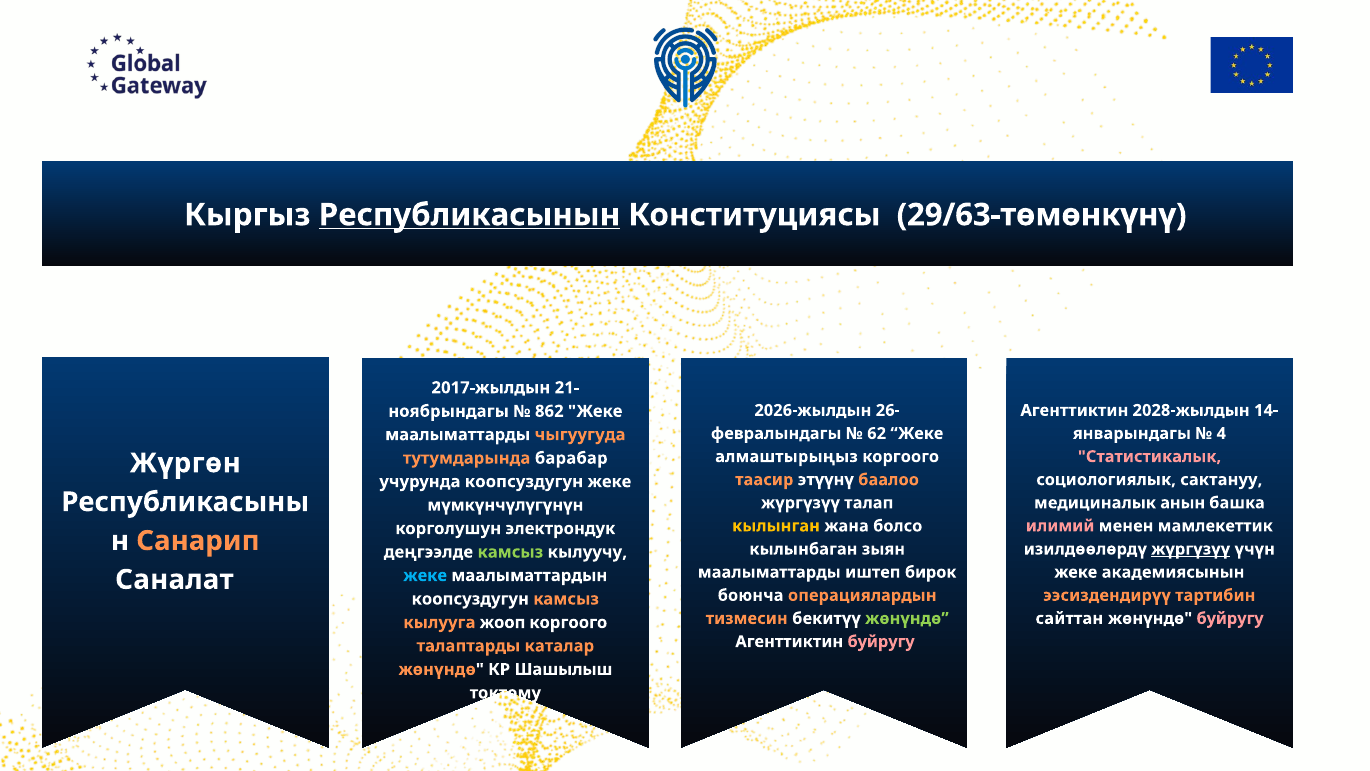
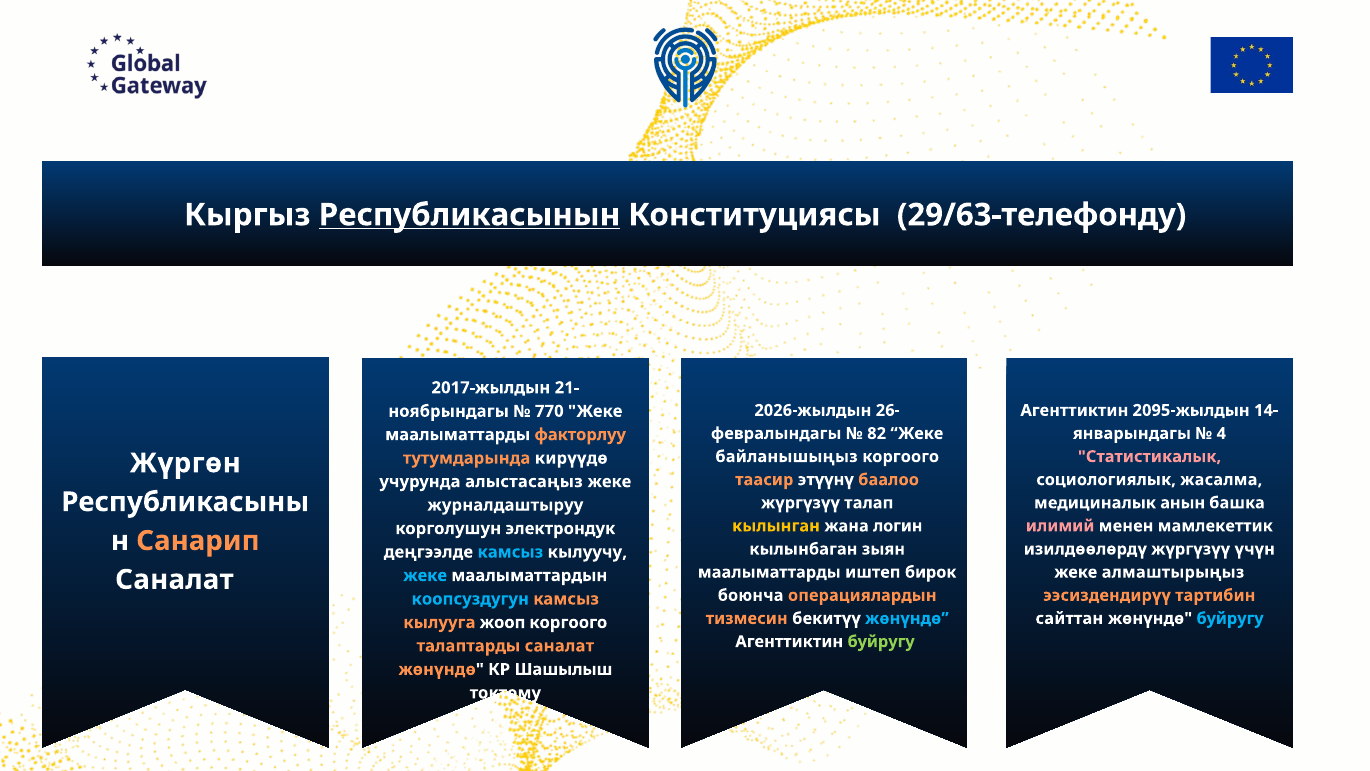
29/63-төмөнкүнү: 29/63-төмөнкүнү -> 29/63-телефонду
2028-жылдын: 2028-жылдын -> 2095-жылдын
862: 862 -> 770
62: 62 -> 82
чыгуугуда: чыгуугуда -> факторлуу
алмаштырыңыз: алмаштырыңыз -> байланышыңыз
барабар: барабар -> кирүүдө
сактануу: сактануу -> жасалма
учурунда коопсуздугун: коопсуздугун -> алыстасаңыз
мүмкүнчүлүгүнүн: мүмкүнчүлүгүнүн -> журналдаштыруу
болсо: болсо -> логин
жүргүзүү at (1191, 549) underline: present -> none
камсыз at (510, 552) colour: light green -> light blue
академиясынын: академиясынын -> алмаштырыңыз
коопсуздугун at (470, 599) colour: white -> light blue
жөнүндө at (907, 618) colour: light green -> light blue
буйругу at (1230, 618) colour: pink -> light blue
буйругу at (881, 641) colour: pink -> light green
талаптарды каталар: каталар -> саналат
